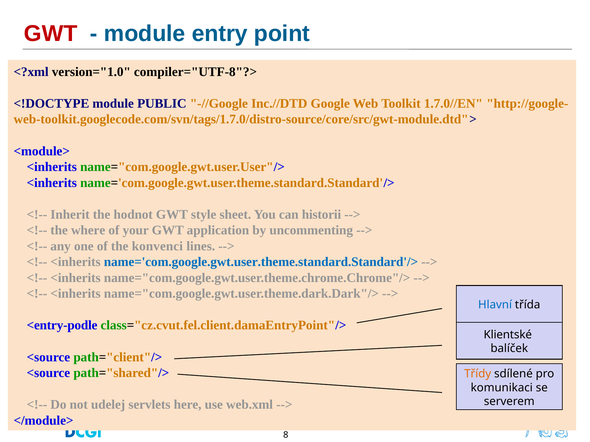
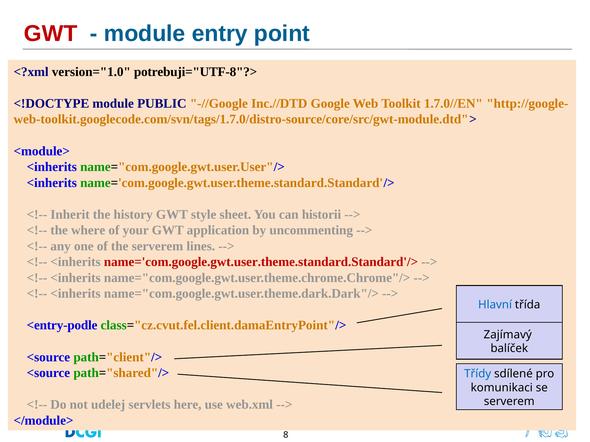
compiler="UTF-8"?>: compiler="UTF-8"?> -> potrebuji="UTF-8"?>
hodnot: hodnot -> history
the konvenci: konvenci -> serverem
name='com.google.gwt.user.theme.standard.Standard'/> at (261, 262) colour: blue -> red
Klientské: Klientské -> Zajímavý
Třídy colour: orange -> blue
